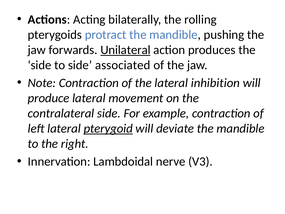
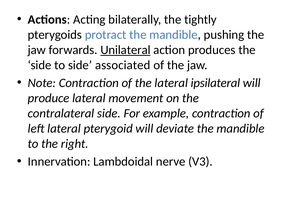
rolling: rolling -> tightly
inhibition: inhibition -> ipsilateral
pterygoid underline: present -> none
